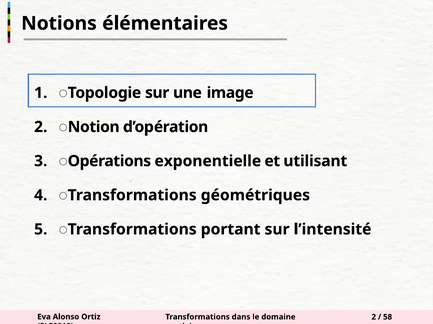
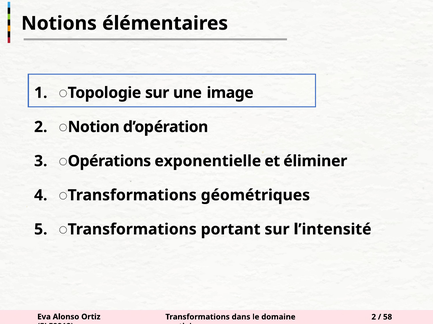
utilisant: utilisant -> éliminer
